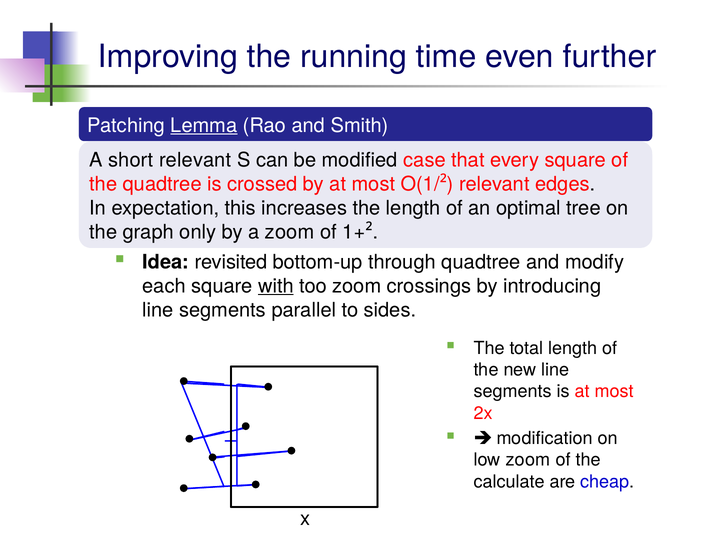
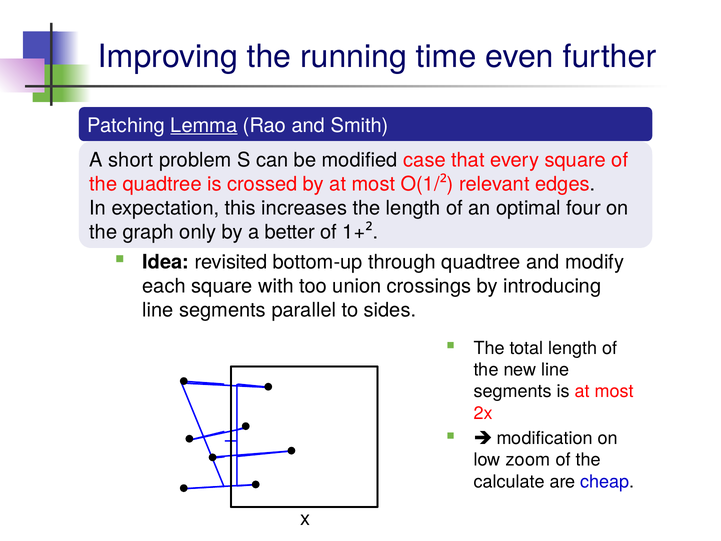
short relevant: relevant -> problem
tree: tree -> four
a zoom: zoom -> better
with underline: present -> none
too zoom: zoom -> union
